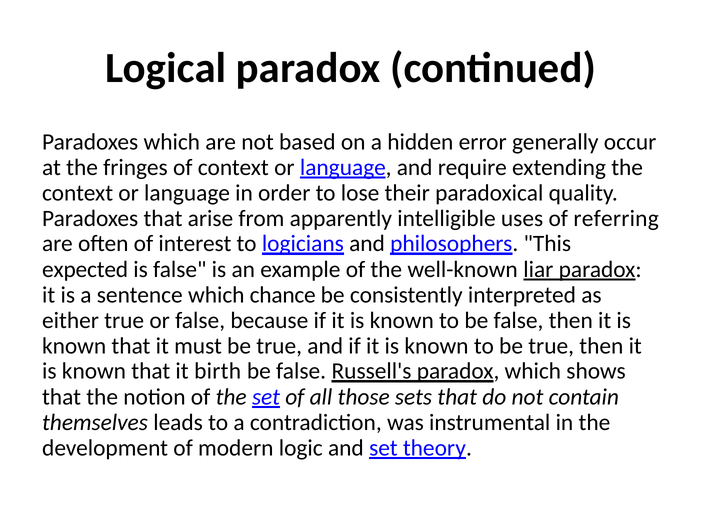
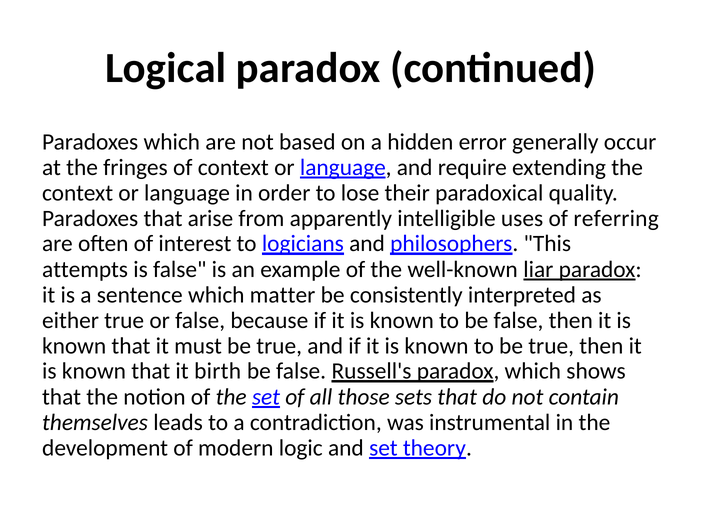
expected: expected -> attempts
chance: chance -> matter
